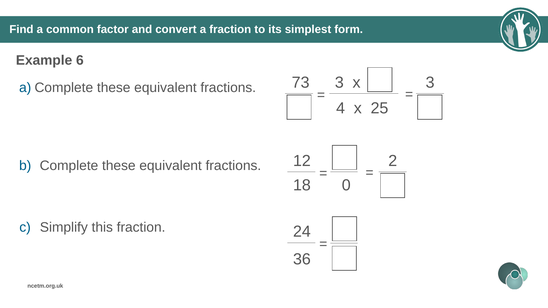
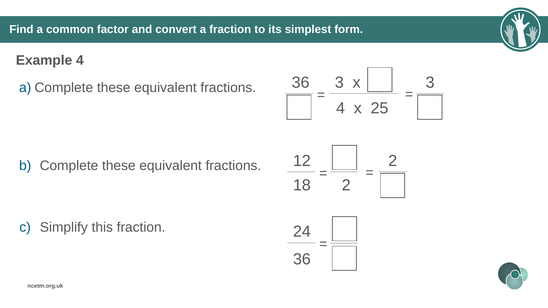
Example 6: 6 -> 4
fractions 73: 73 -> 36
18 0: 0 -> 2
